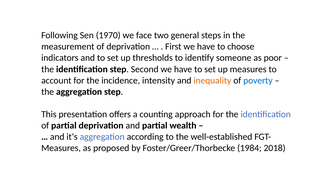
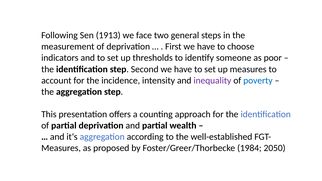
1970: 1970 -> 1913
inequality colour: orange -> purple
2018: 2018 -> 2050
